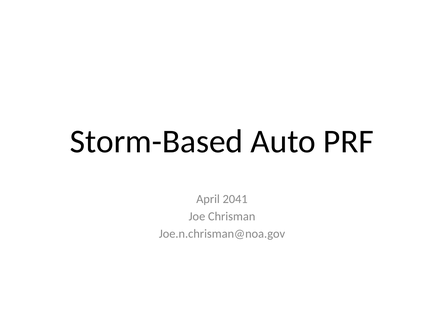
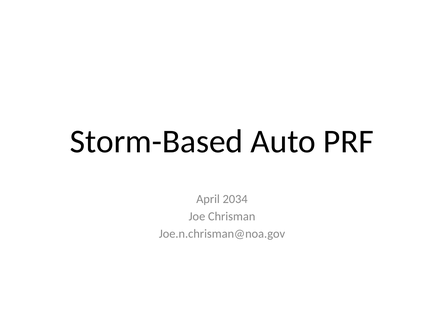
2041: 2041 -> 2034
